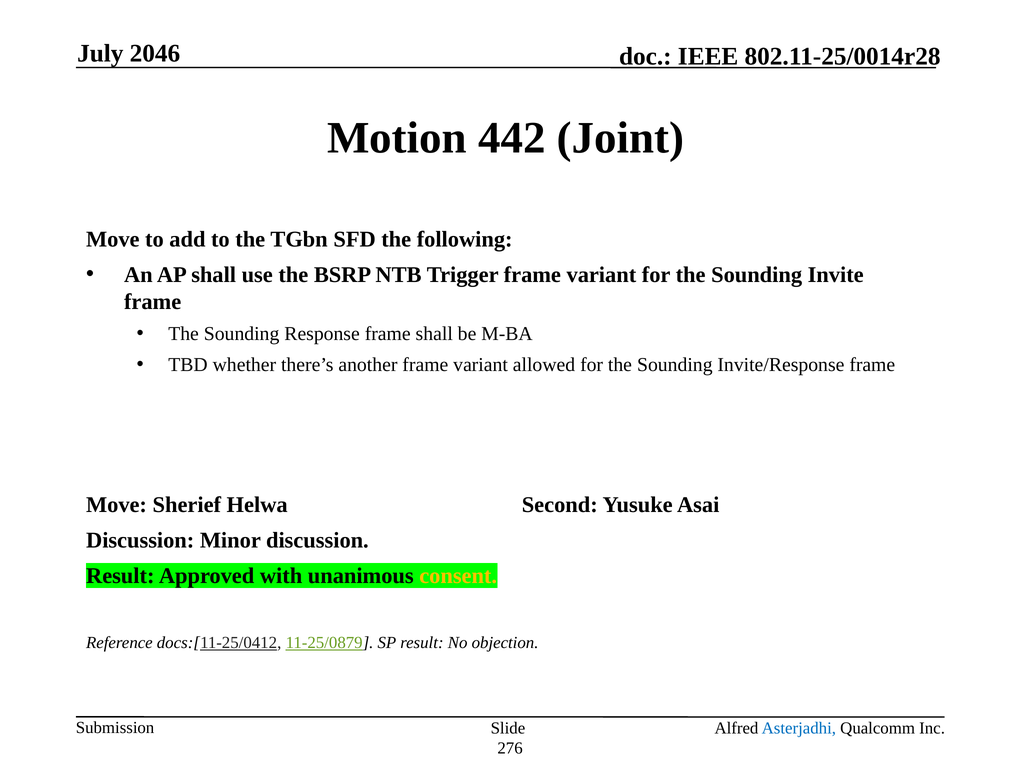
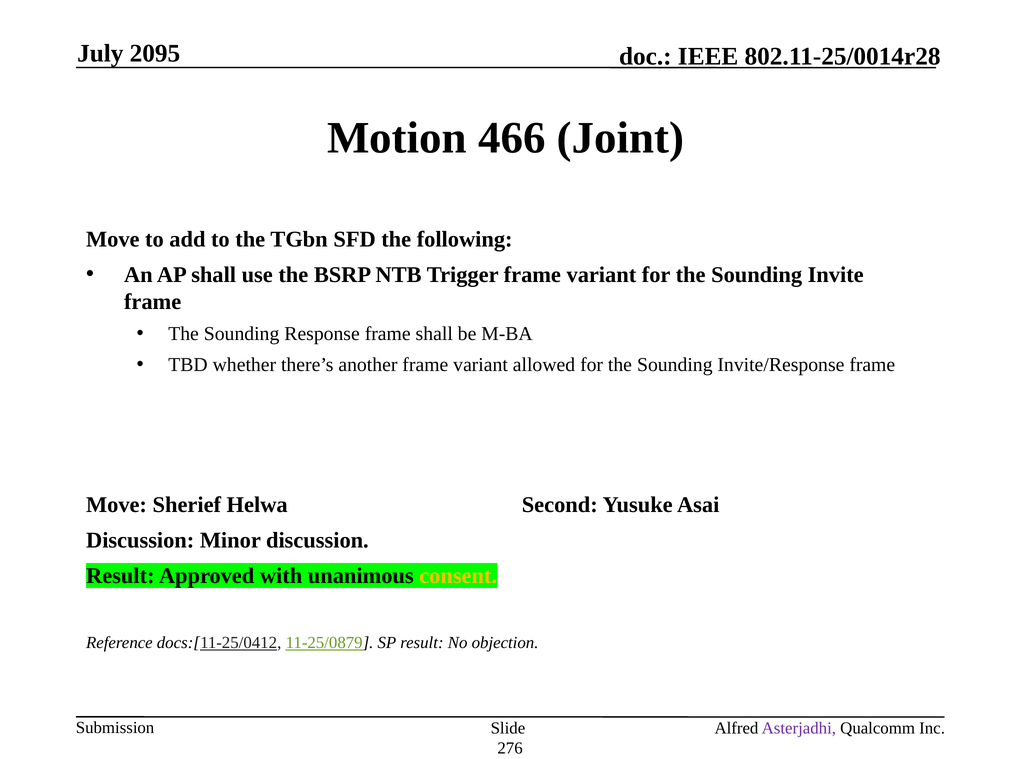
2046: 2046 -> 2095
442: 442 -> 466
Asterjadhi colour: blue -> purple
